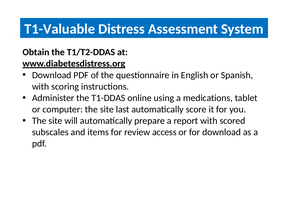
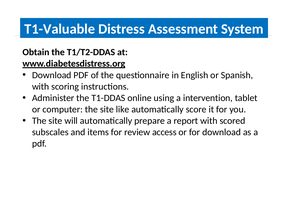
medications: medications -> intervention
last: last -> like
